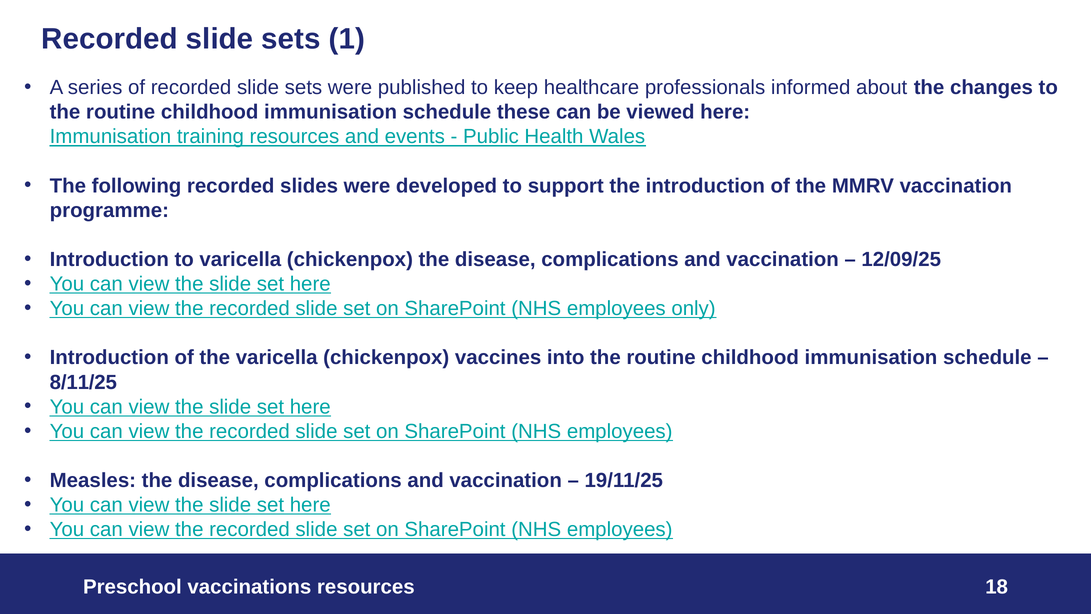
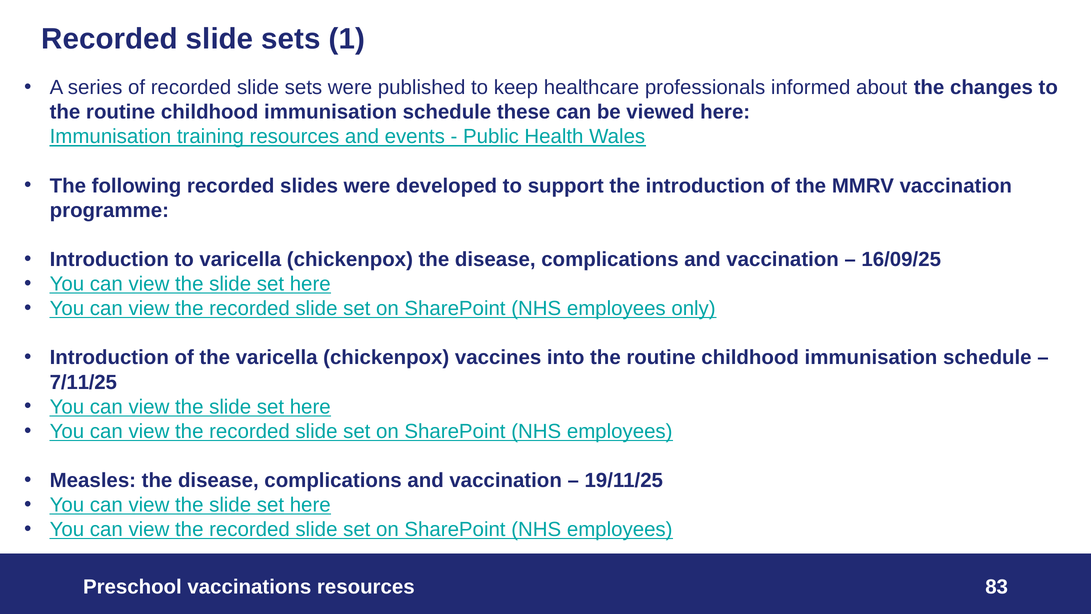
12/09/25: 12/09/25 -> 16/09/25
8/11/25: 8/11/25 -> 7/11/25
18: 18 -> 83
